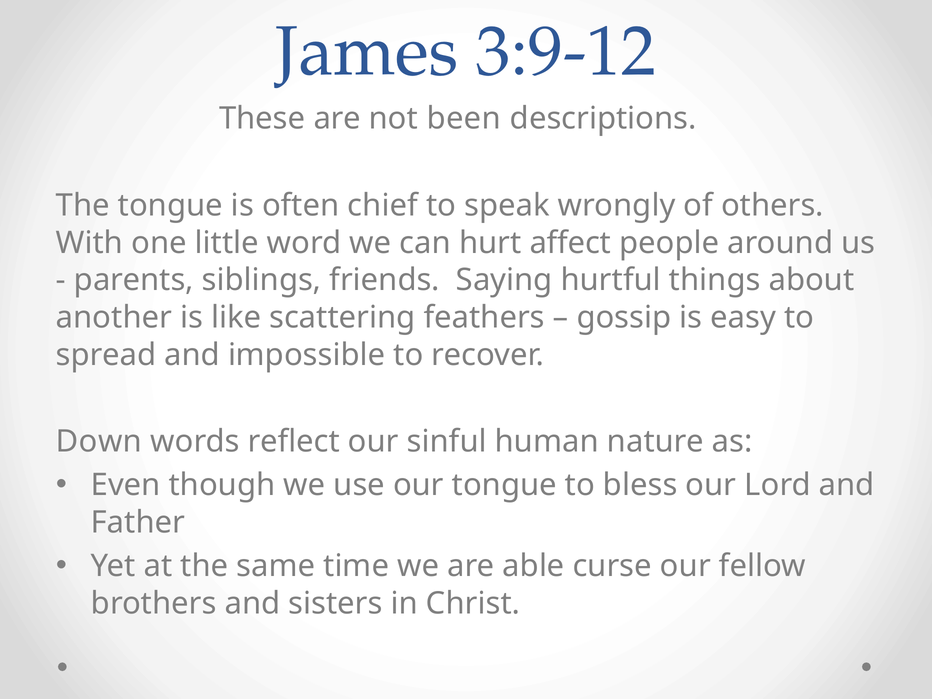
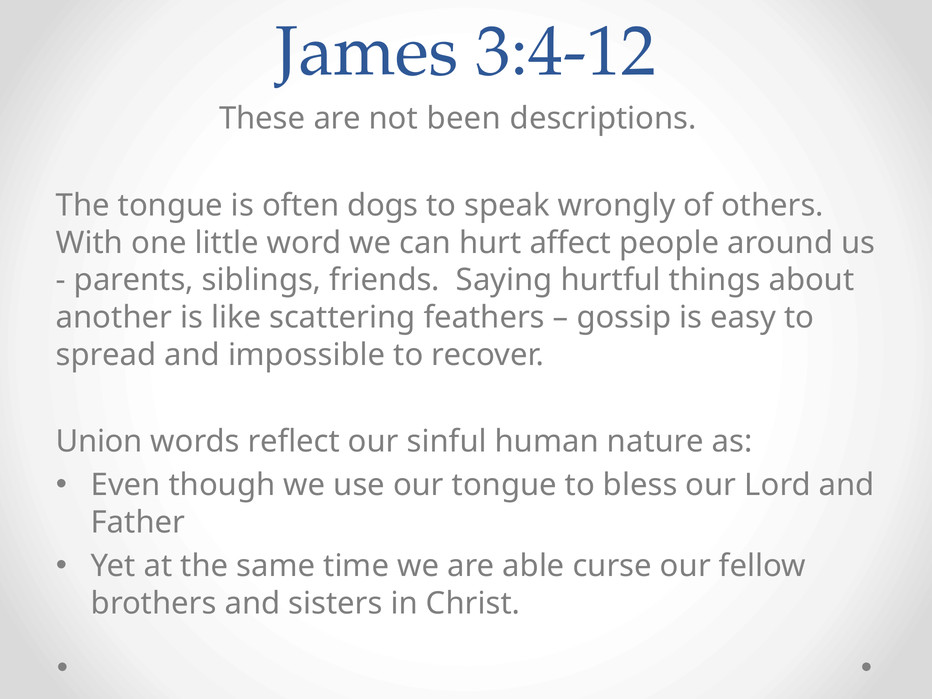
3:9-12: 3:9-12 -> 3:4-12
chief: chief -> dogs
Down: Down -> Union
